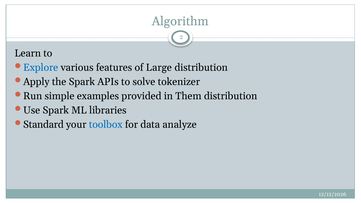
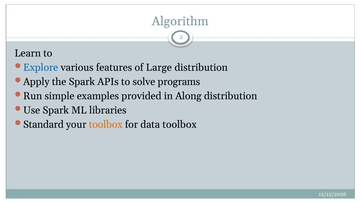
tokenizer: tokenizer -> programs
Them: Them -> Along
toolbox at (106, 125) colour: blue -> orange
data analyze: analyze -> toolbox
